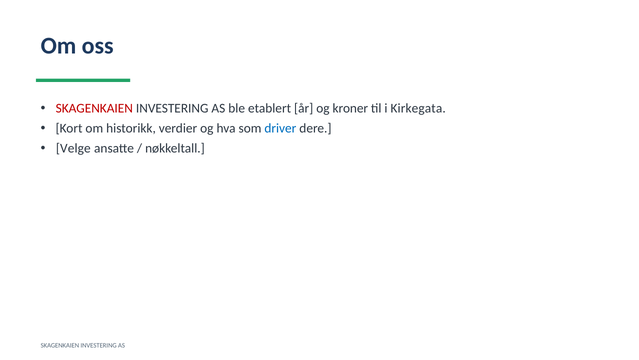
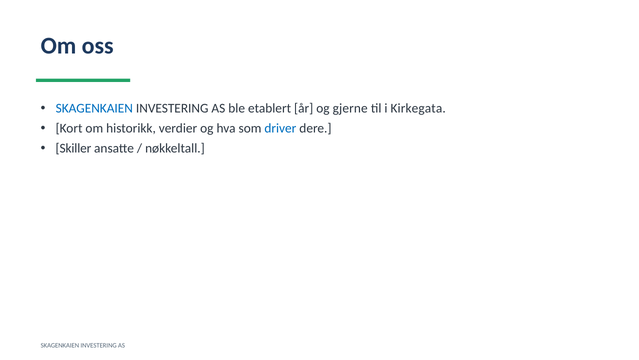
SKAGENKAIEN at (94, 108) colour: red -> blue
kroner: kroner -> gjerne
Velge: Velge -> Skiller
